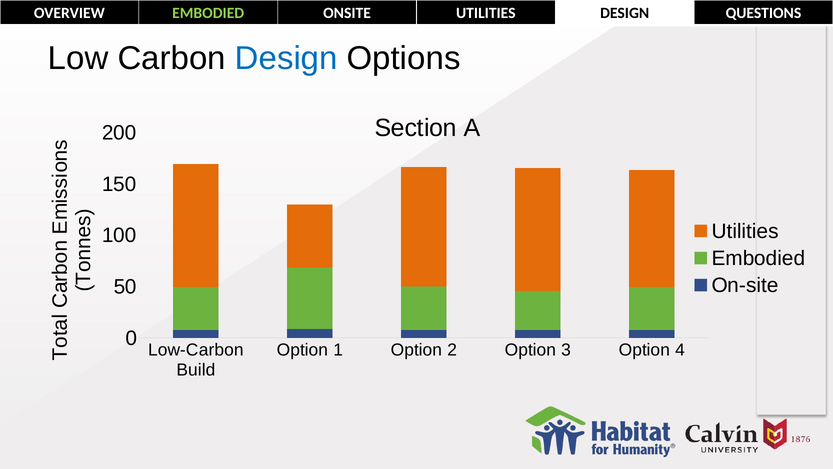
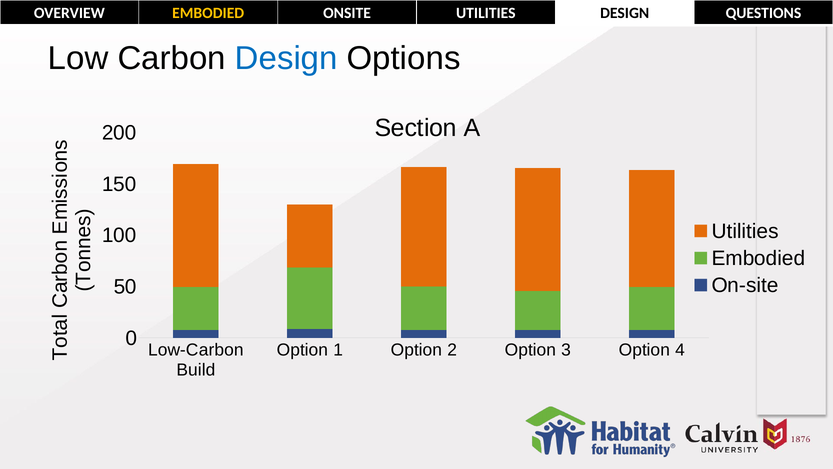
EMBODIED at (208, 13) colour: light green -> yellow
